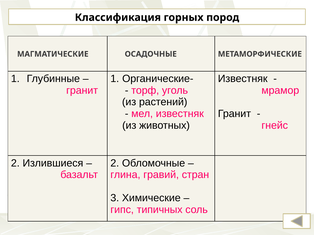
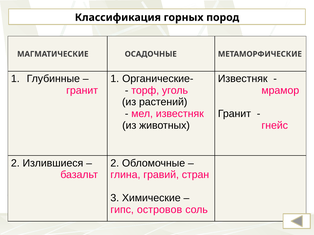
типичных: типичных -> островов
